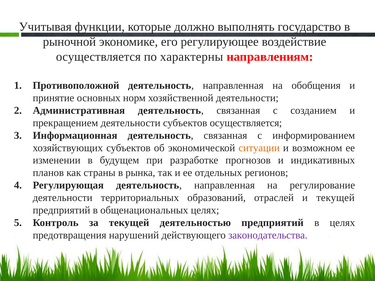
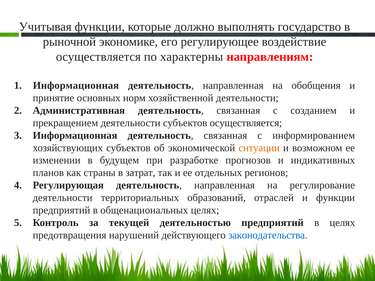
Противоположной at (76, 85): Противоположной -> Информационная
рынка: рынка -> затрат
и текущей: текущей -> функции
законодательства colour: purple -> blue
